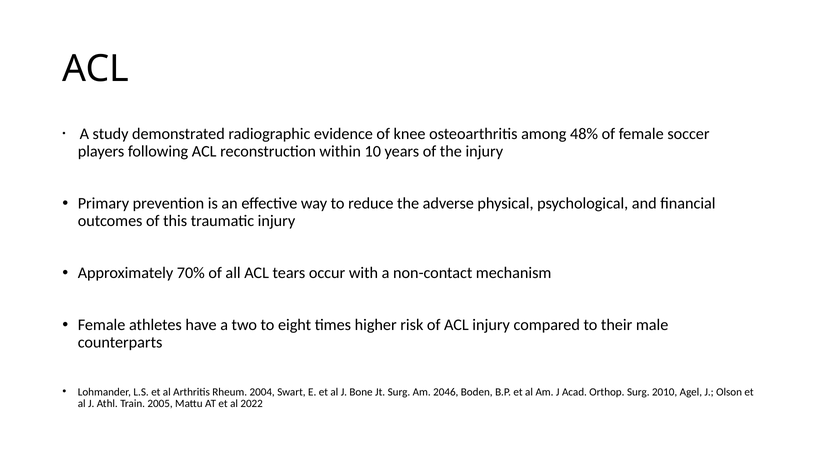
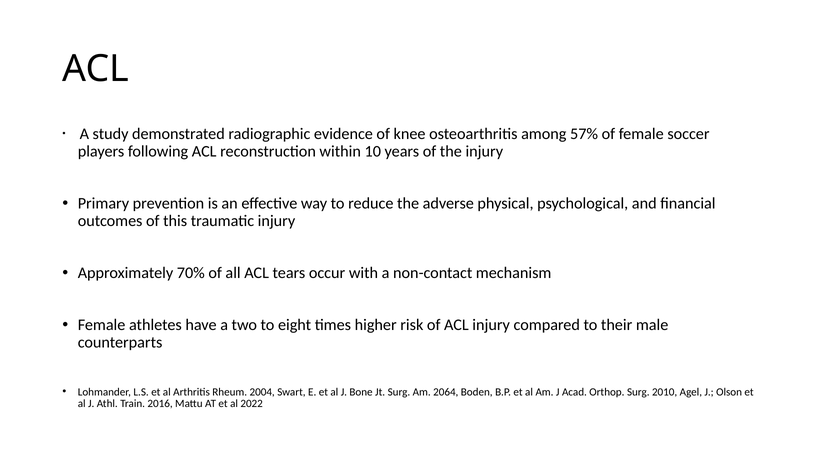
48%: 48% -> 57%
2046: 2046 -> 2064
2005: 2005 -> 2016
